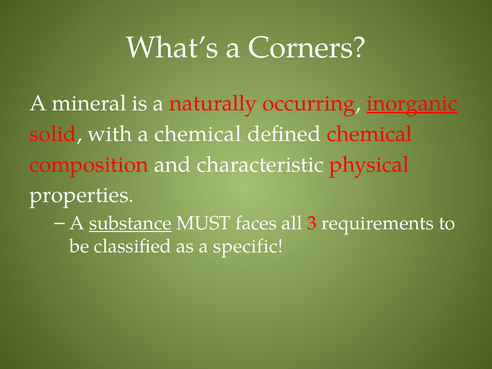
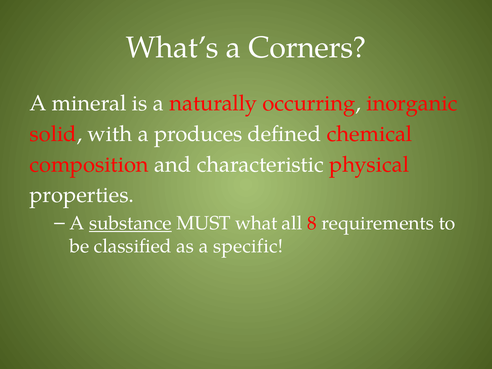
inorganic underline: present -> none
a chemical: chemical -> produces
faces: faces -> what
3: 3 -> 8
